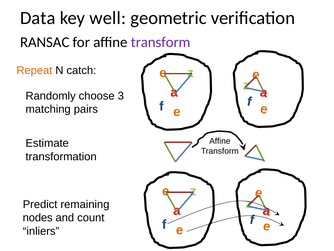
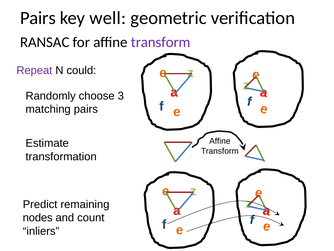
Data at (38, 18): Data -> Pairs
Repeat colour: orange -> purple
catch: catch -> could
